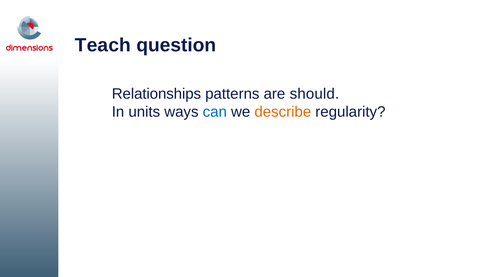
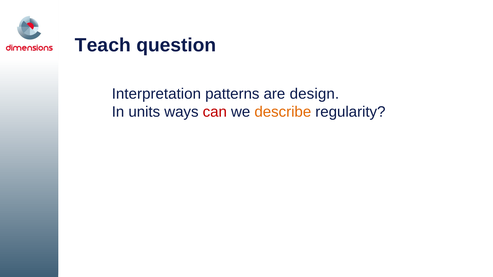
Relationships: Relationships -> Interpretation
should: should -> design
can colour: blue -> red
